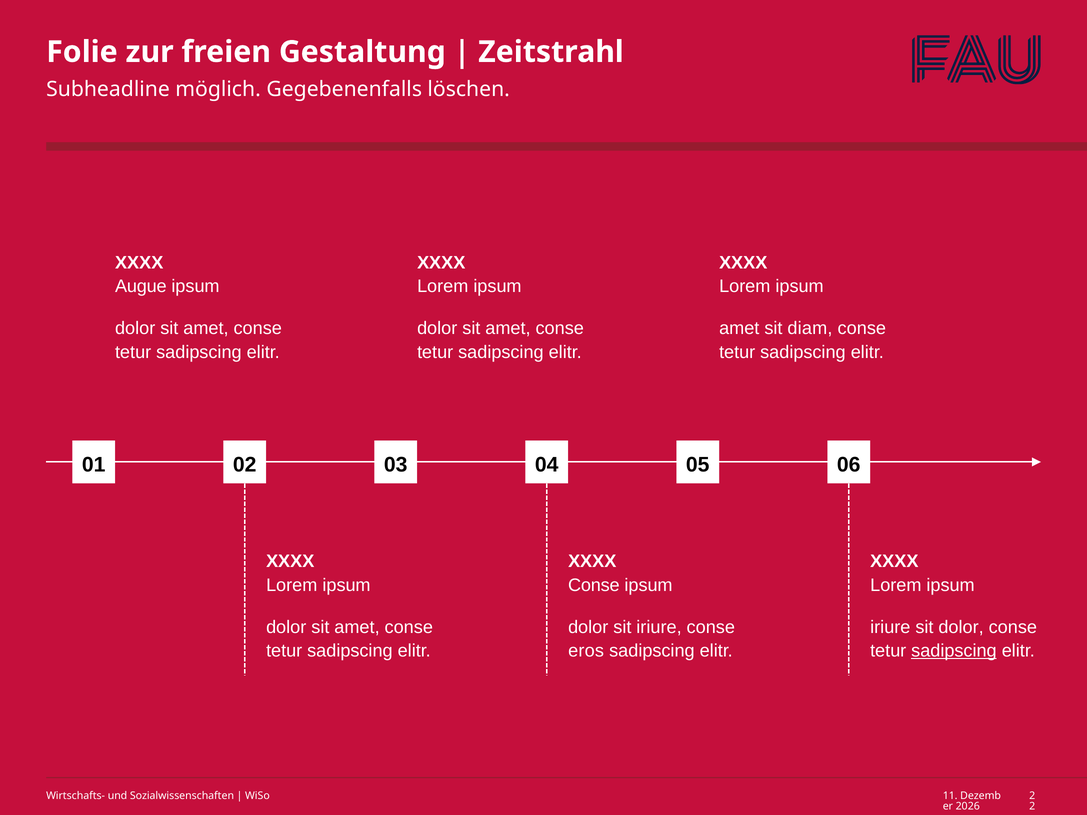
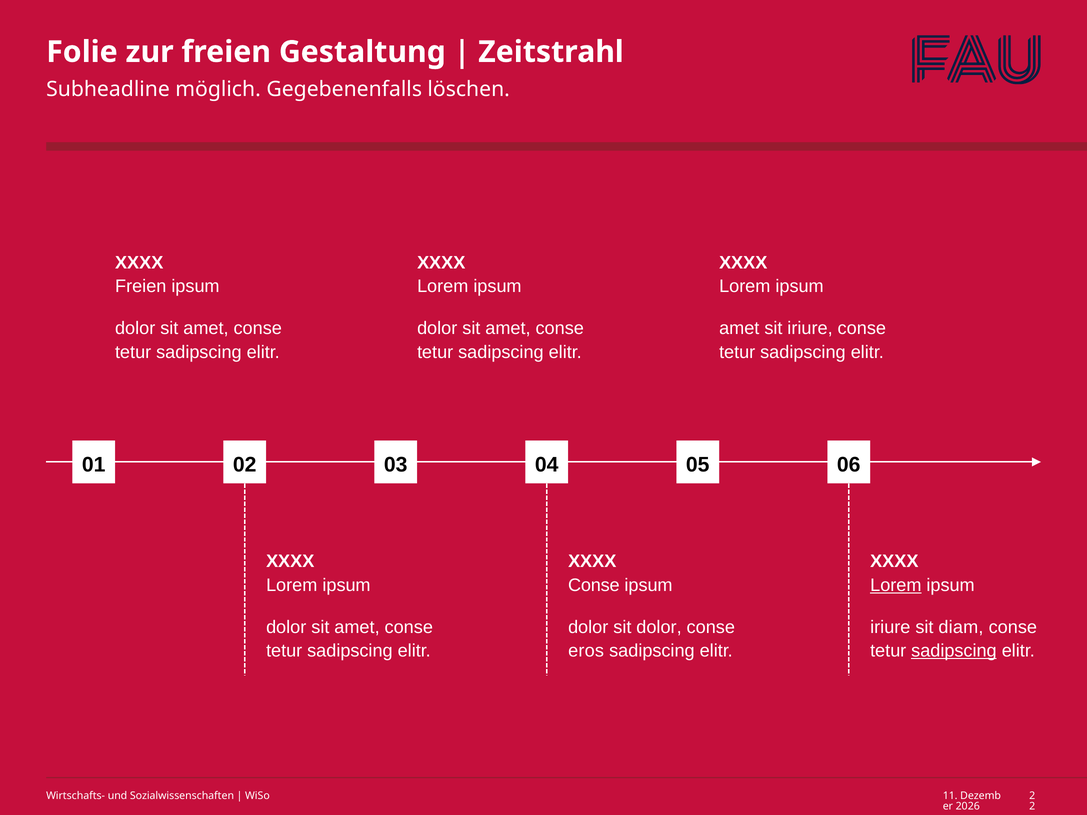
Augue at (141, 287): Augue -> Freien
sit diam: diam -> iriure
Lorem at (896, 585) underline: none -> present
sit iriure: iriure -> dolor
sit dolor: dolor -> diam
